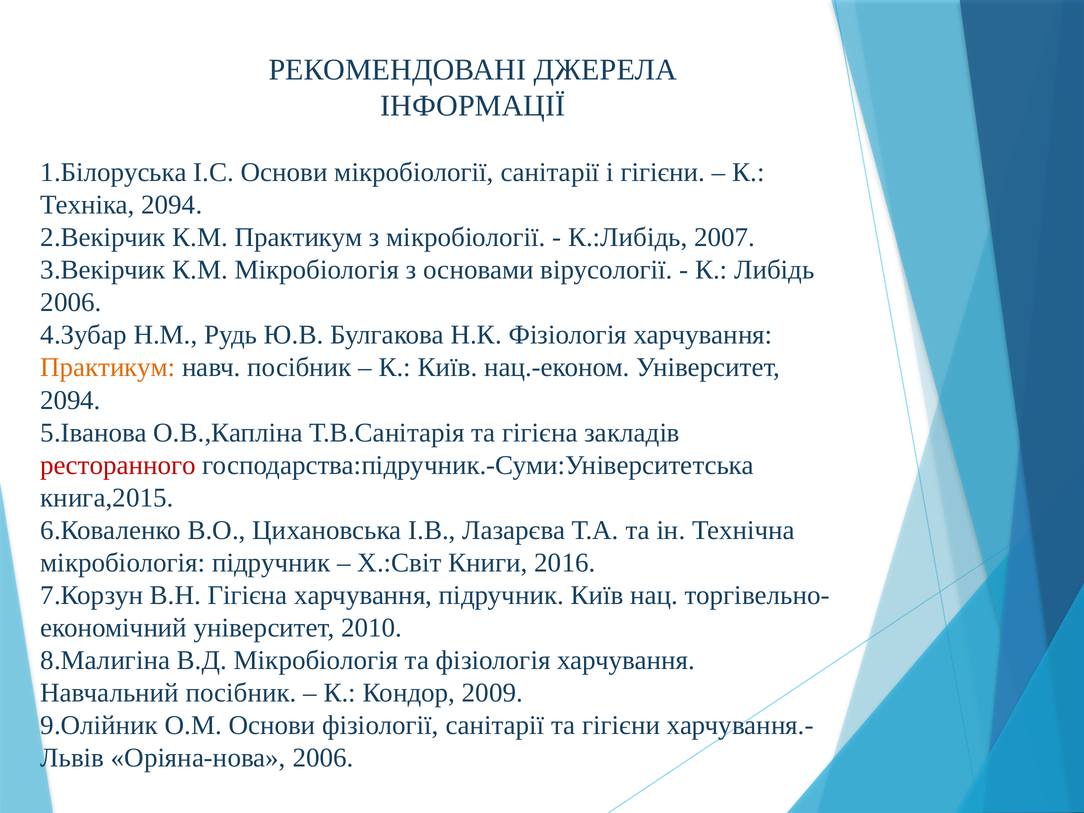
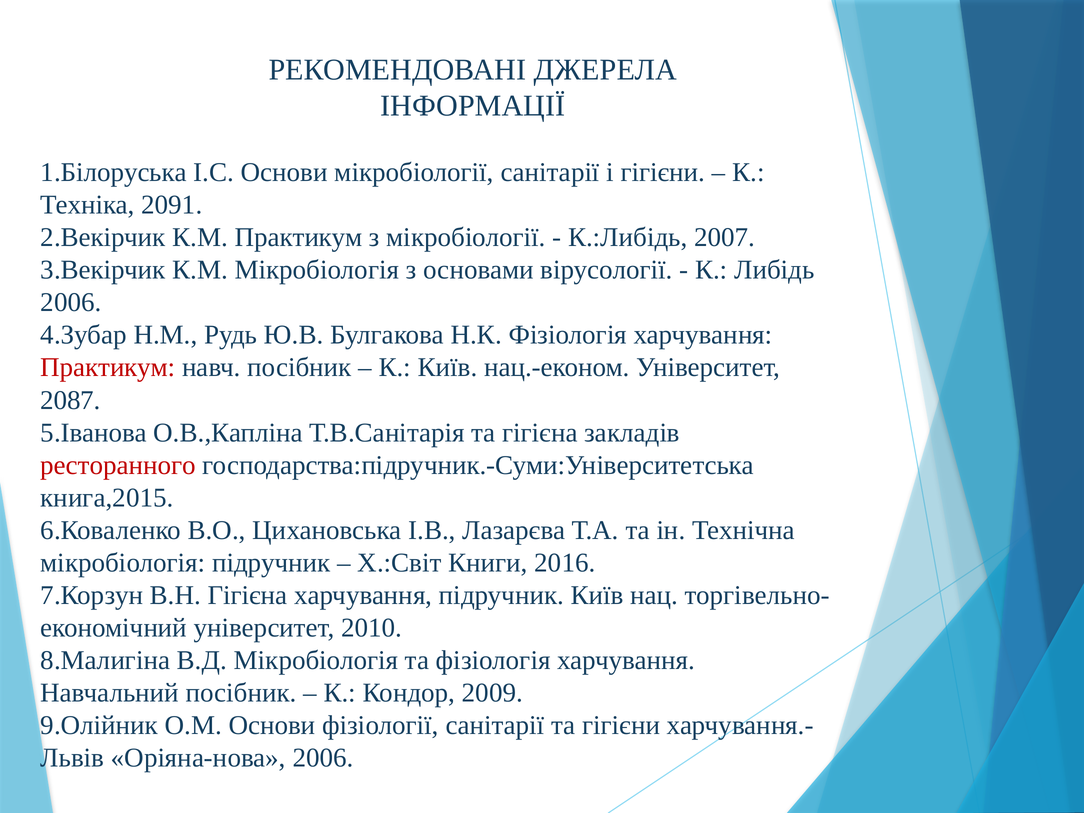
Техніка 2094: 2094 -> 2091
Практикум at (108, 368) colour: orange -> red
2094 at (71, 400): 2094 -> 2087
